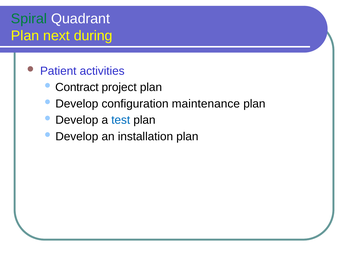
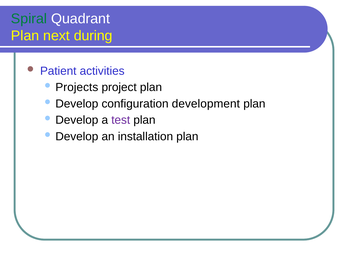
Contract: Contract -> Projects
maintenance: maintenance -> development
test colour: blue -> purple
